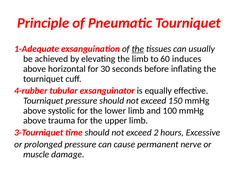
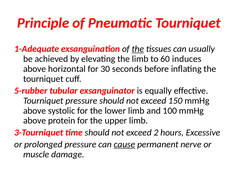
4-rubber: 4-rubber -> 5-rubber
trauma: trauma -> protein
cause underline: none -> present
